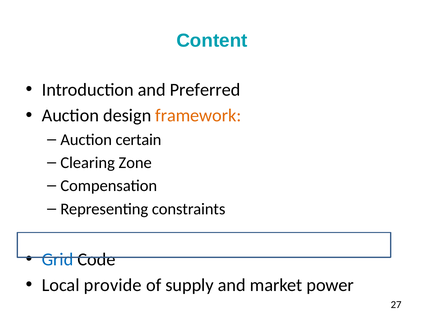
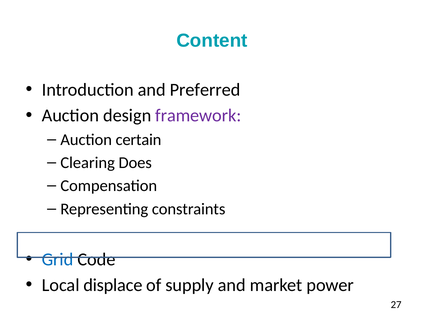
framework colour: orange -> purple
Zone: Zone -> Does
provide: provide -> displace
